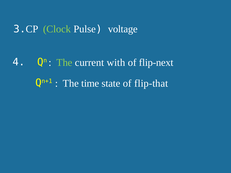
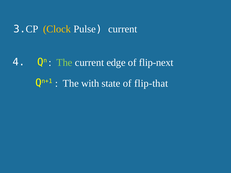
Clock colour: light green -> yellow
Pulse voltage: voltage -> current
with: with -> edge
time: time -> with
